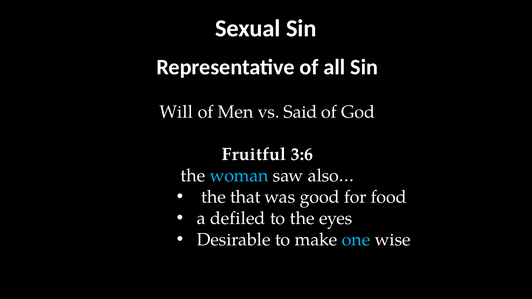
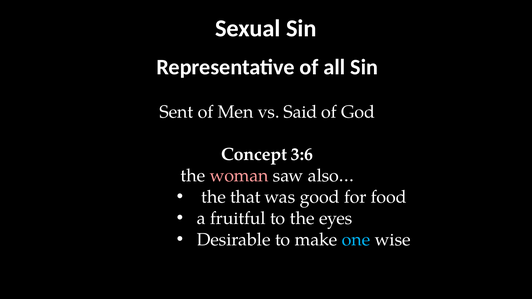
Will: Will -> Sent
Fruitful: Fruitful -> Concept
woman colour: light blue -> pink
defiled: defiled -> fruitful
